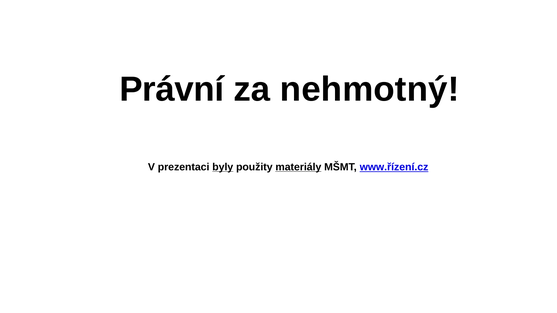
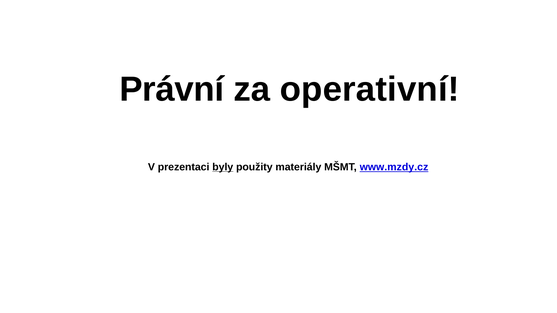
nehmotný: nehmotný -> operativní
materiály underline: present -> none
www.řízení.cz: www.řízení.cz -> www.mzdy.cz
